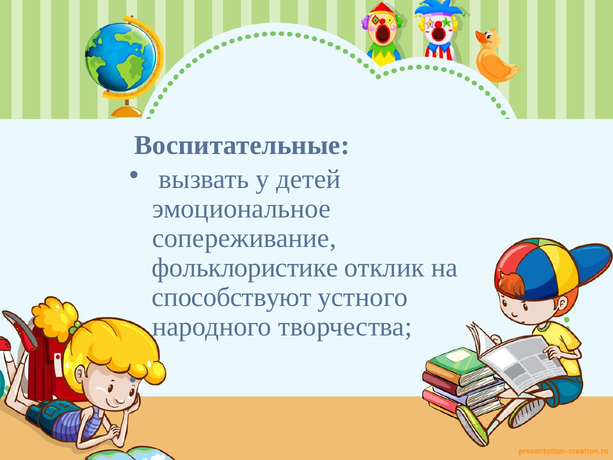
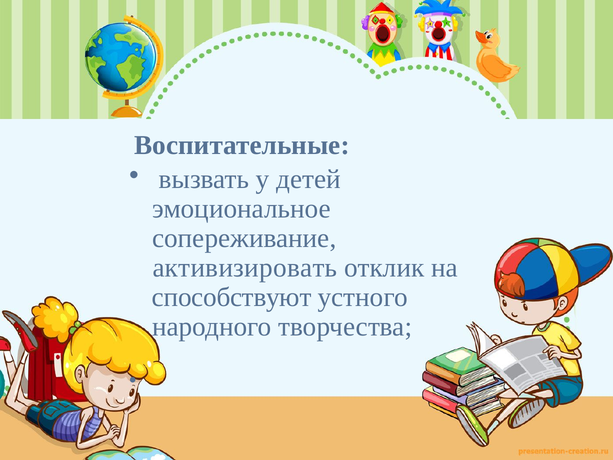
фольклористике: фольклористике -> активизировать
